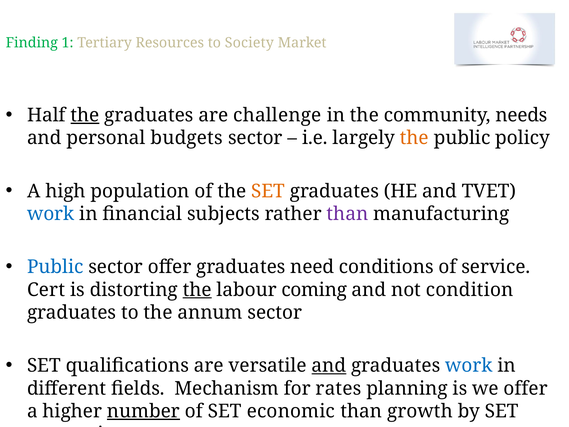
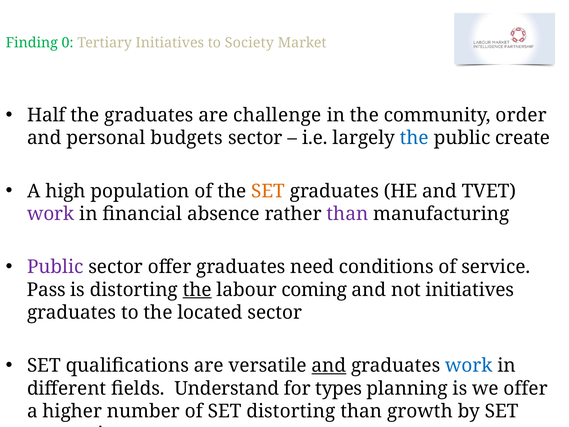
1: 1 -> 0
Tertiary Resources: Resources -> Initiatives
the at (85, 115) underline: present -> none
needs: needs -> order
the at (414, 138) colour: orange -> blue
policy: policy -> create
work at (51, 214) colour: blue -> purple
subjects: subjects -> absence
Public at (55, 267) colour: blue -> purple
Cert: Cert -> Pass
not condition: condition -> initiatives
annum: annum -> located
Mechanism: Mechanism -> Understand
rates: rates -> types
number underline: present -> none
SET economic: economic -> distorting
